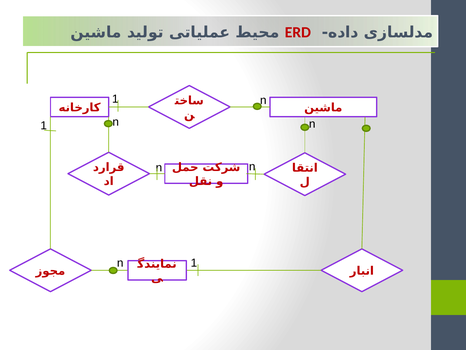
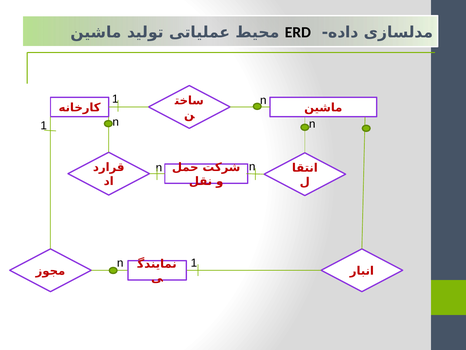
ERD colour: red -> black
